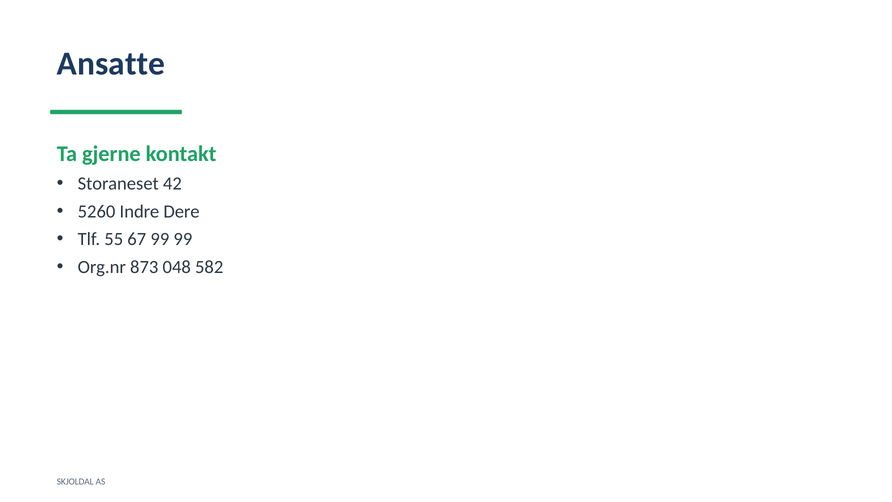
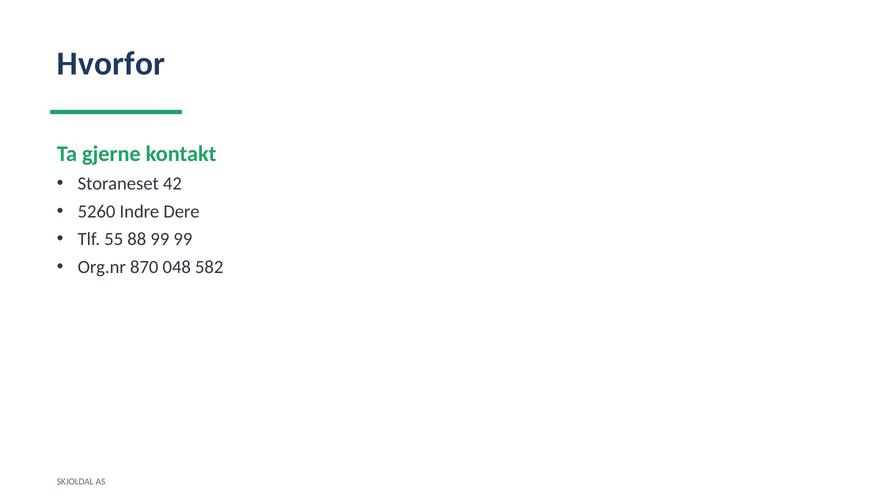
Ansatte: Ansatte -> Hvorfor
67: 67 -> 88
873: 873 -> 870
